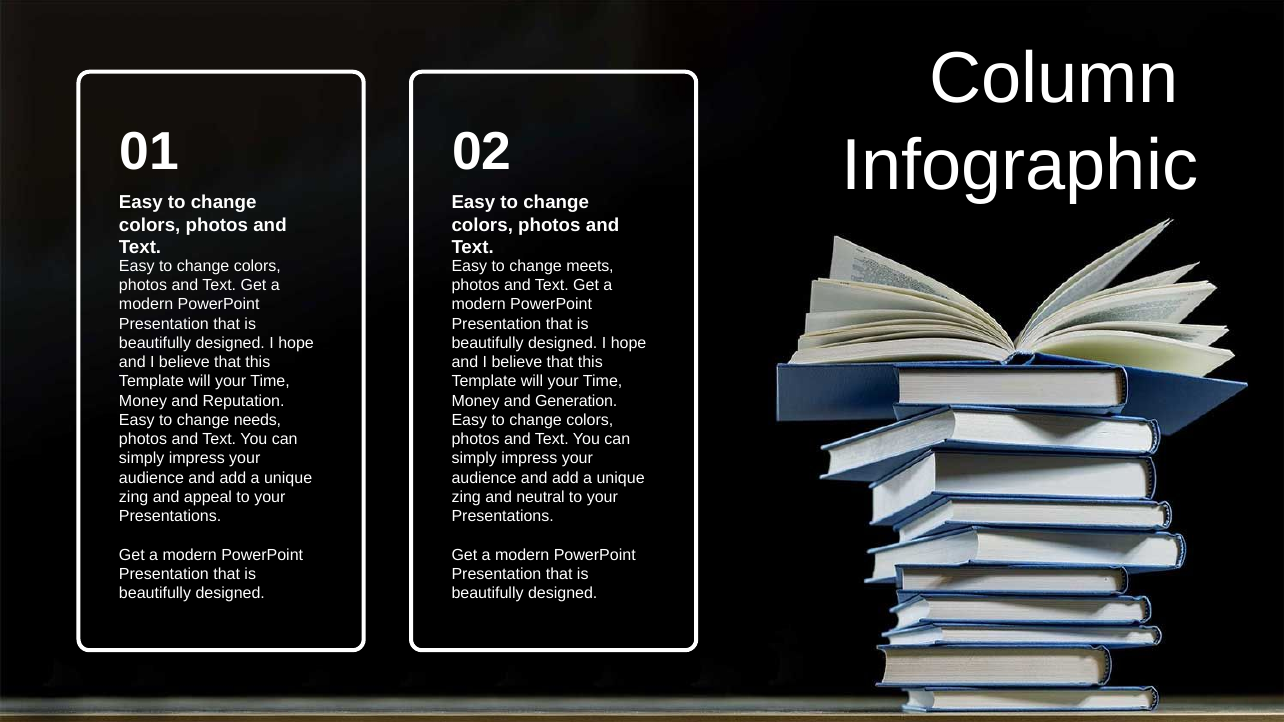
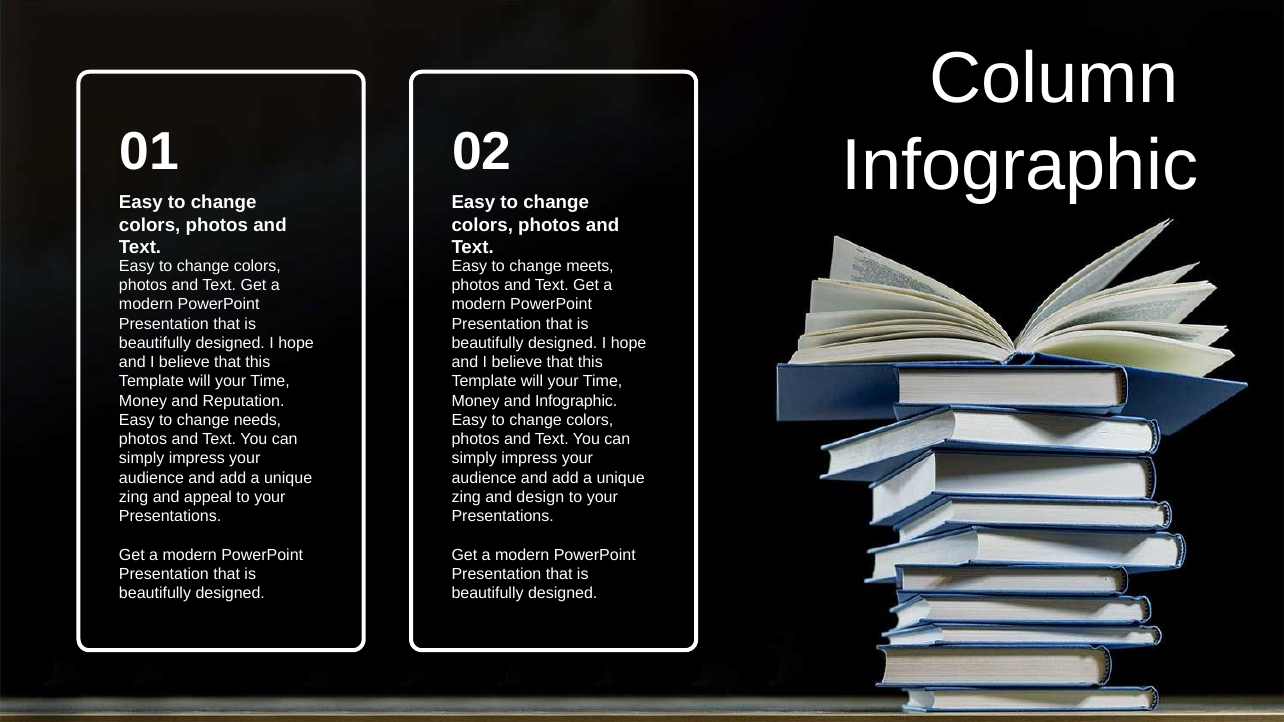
and Generation: Generation -> Infographic
neutral: neutral -> design
